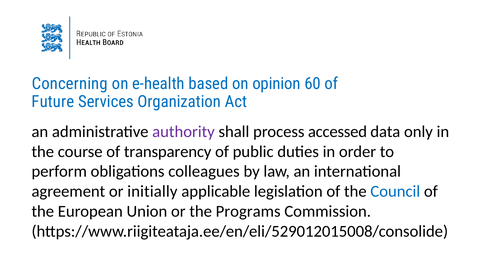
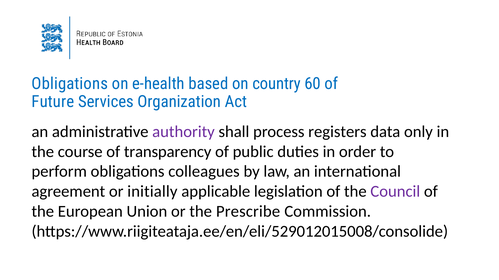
Concerning at (70, 84): Concerning -> Obligations
opinion: opinion -> country
accessed: accessed -> registers
Council colour: blue -> purple
Programs: Programs -> Prescribe
